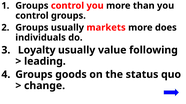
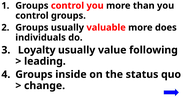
markets: markets -> valuable
goods: goods -> inside
